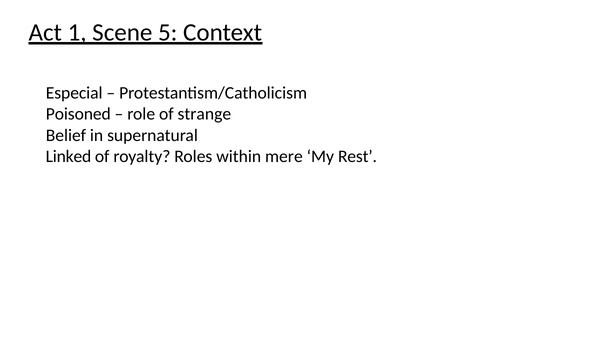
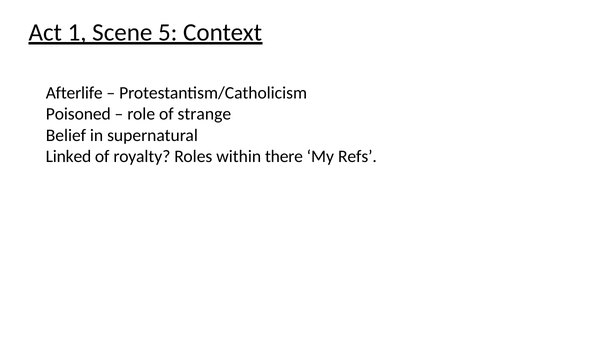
Especial: Especial -> Afterlife
mere: mere -> there
Rest: Rest -> Refs
